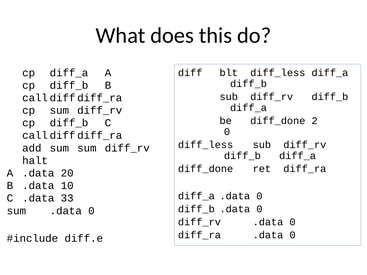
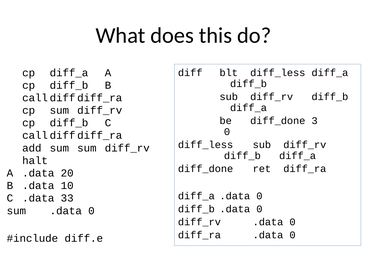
2: 2 -> 3
